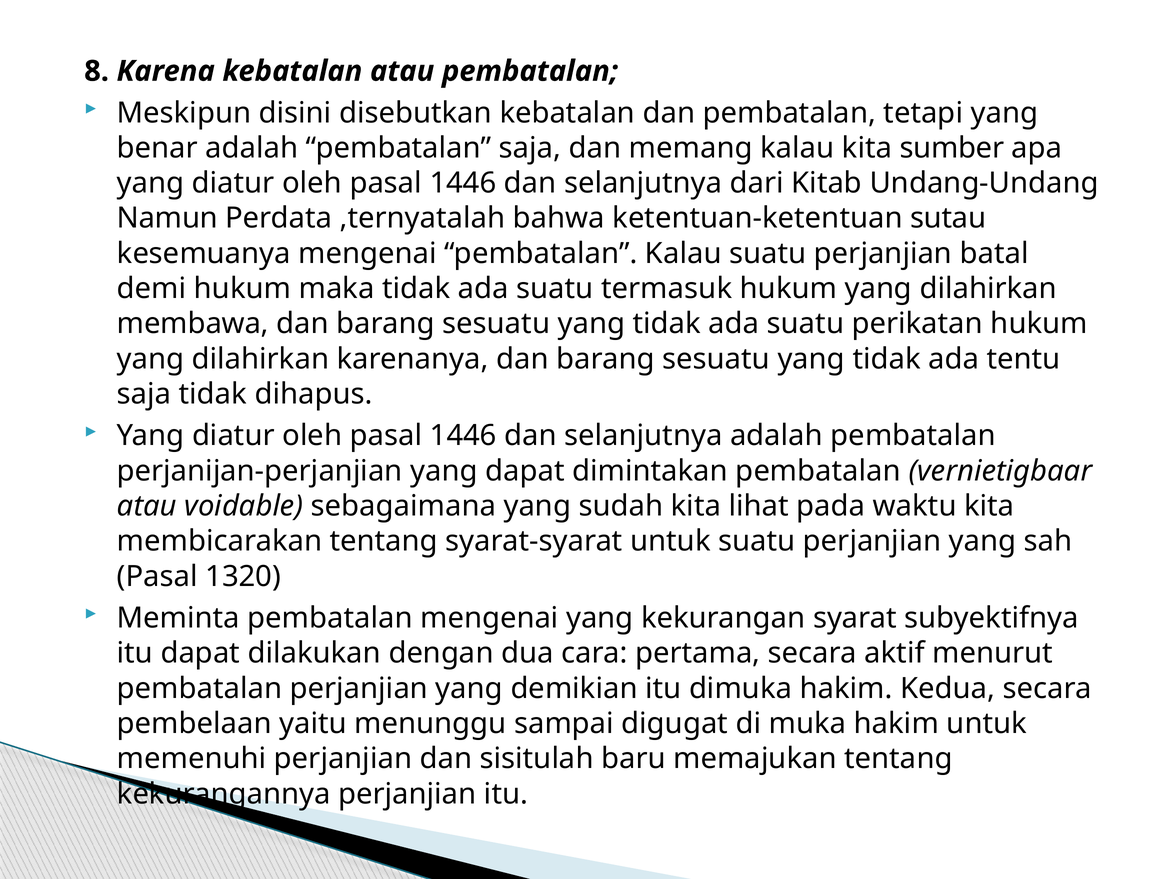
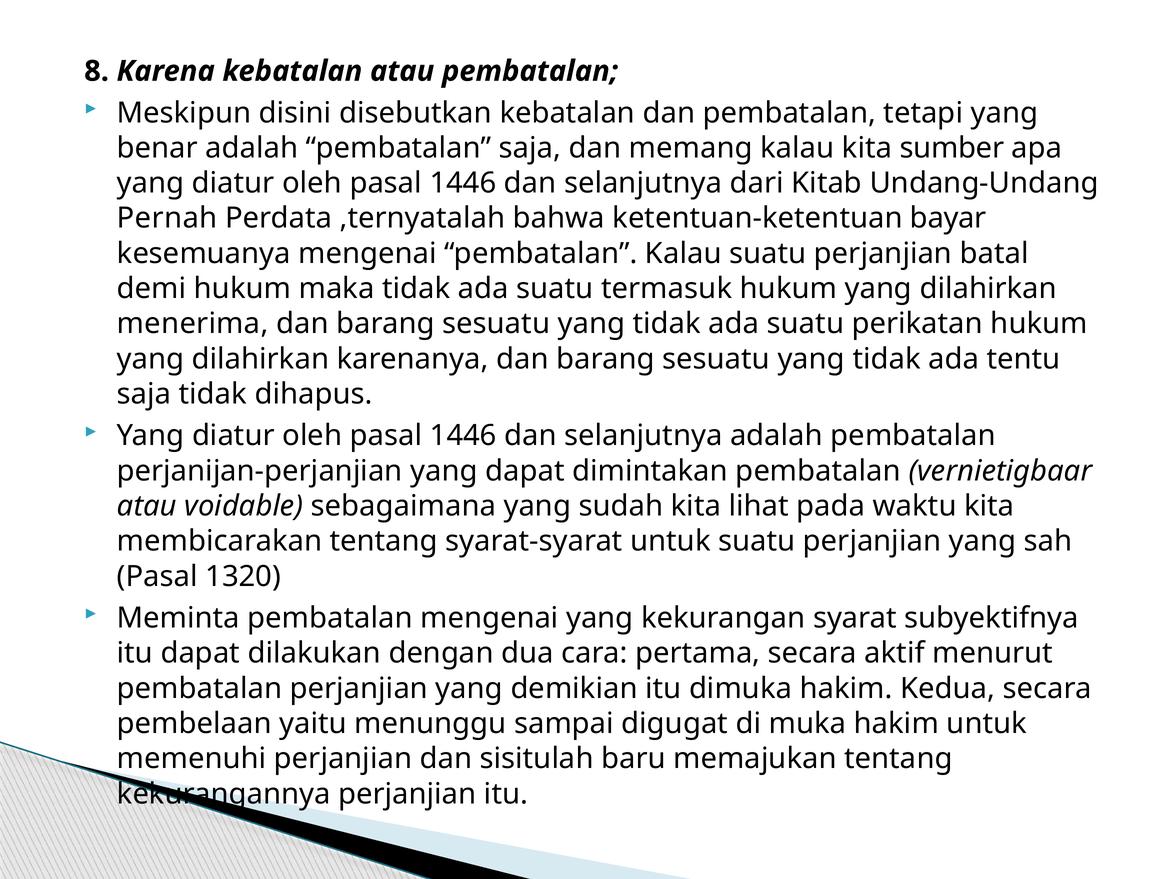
Namun: Namun -> Pernah
sutau: sutau -> bayar
membawa: membawa -> menerima
